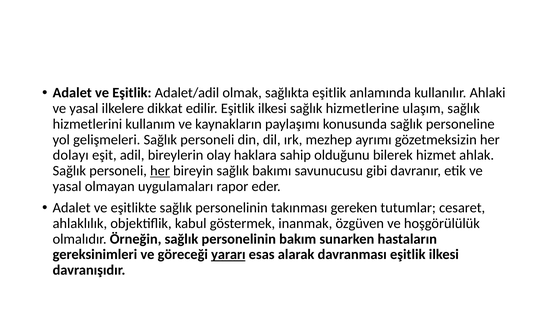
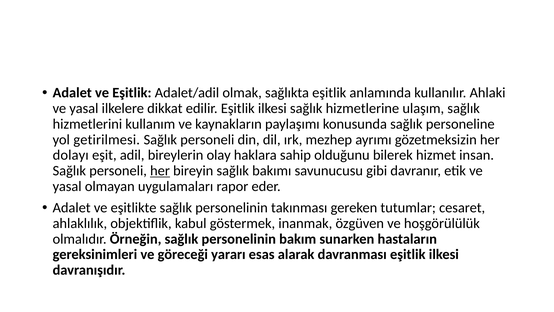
gelişmeleri: gelişmeleri -> getirilmesi
ahlak: ahlak -> insan
yararı underline: present -> none
